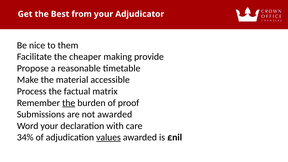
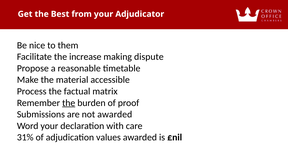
cheaper: cheaper -> increase
provide: provide -> dispute
34%: 34% -> 31%
values underline: present -> none
